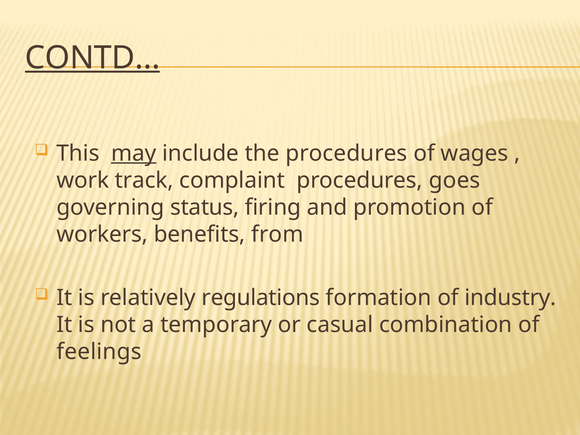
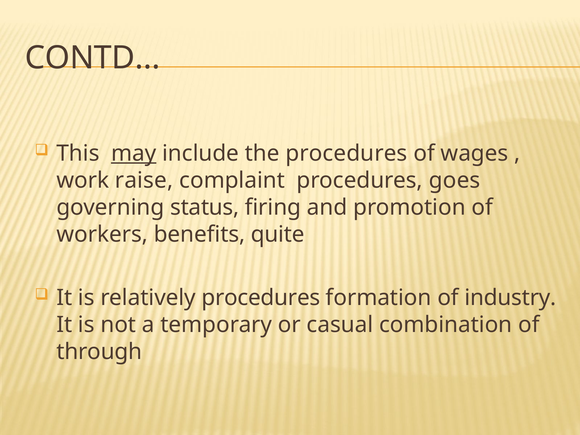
CONTD… underline: present -> none
track: track -> raise
from: from -> quite
relatively regulations: regulations -> procedures
feelings: feelings -> through
